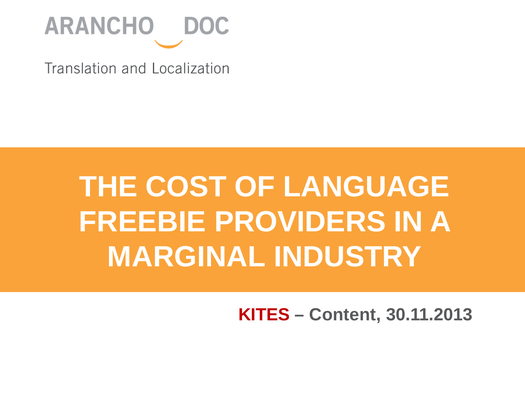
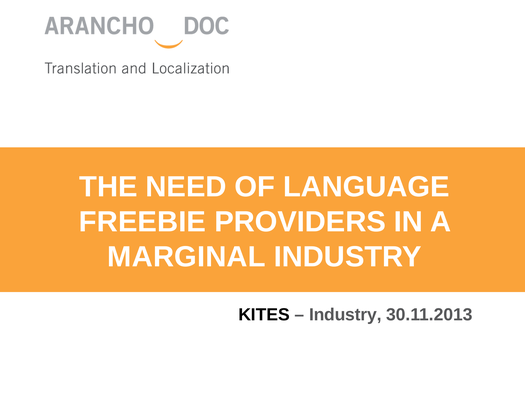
COST: COST -> NEED
KITES colour: red -> black
Content at (345, 315): Content -> Industry
